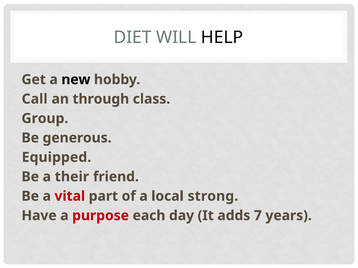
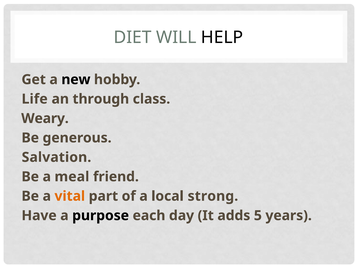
Call: Call -> Life
Group: Group -> Weary
Equipped: Equipped -> Salvation
their: their -> meal
vital colour: red -> orange
purpose colour: red -> black
7: 7 -> 5
